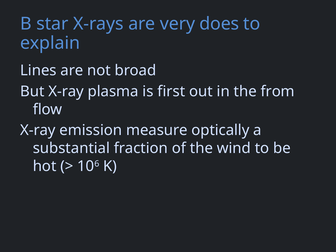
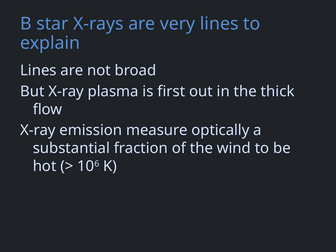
very does: does -> lines
from: from -> thick
